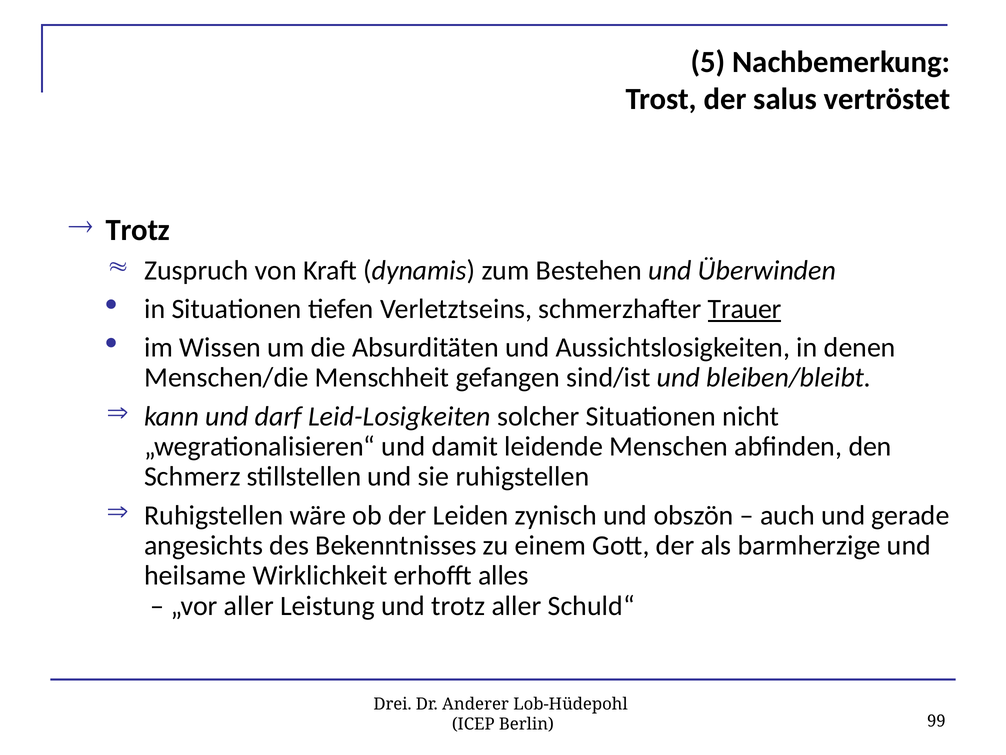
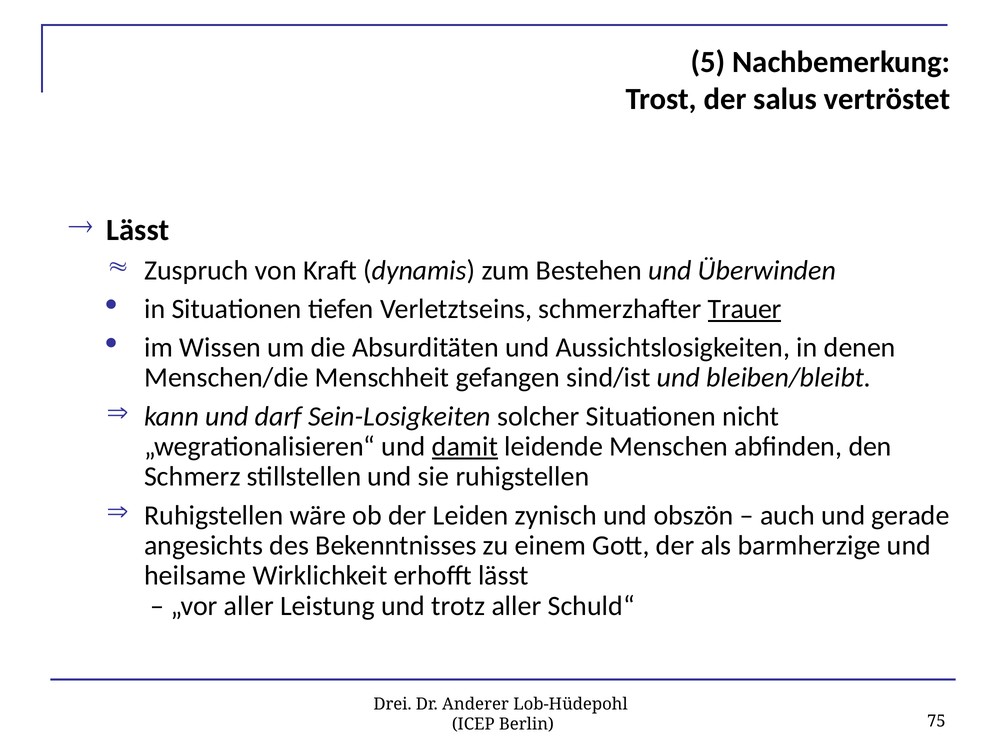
Trotz at (138, 230): Trotz -> Lässt
Leid-Losigkeiten: Leid-Losigkeiten -> Sein-Losigkeiten
damit underline: none -> present
erhofft alles: alles -> lässt
99: 99 -> 75
